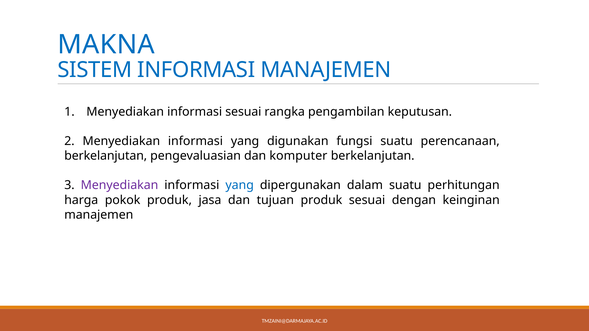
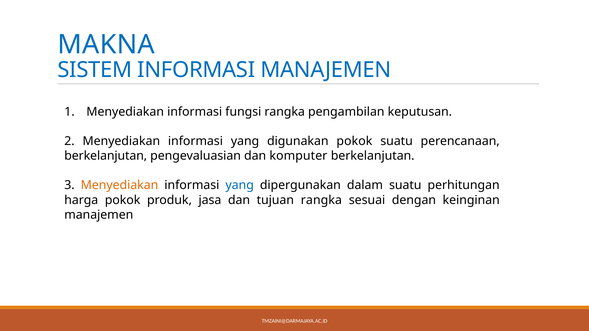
informasi sesuai: sesuai -> fungsi
digunakan fungsi: fungsi -> pokok
Menyediakan at (120, 185) colour: purple -> orange
tujuan produk: produk -> rangka
